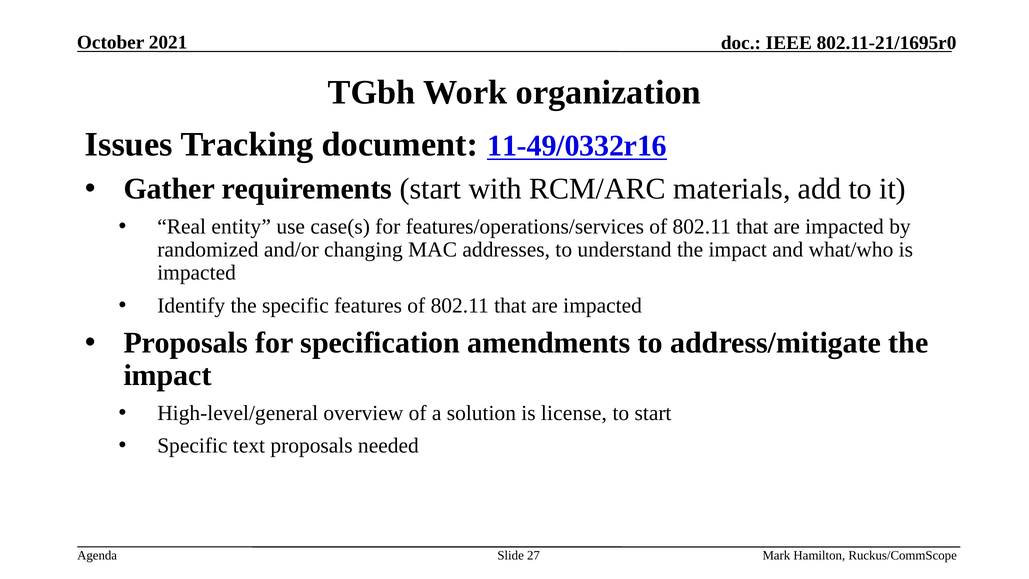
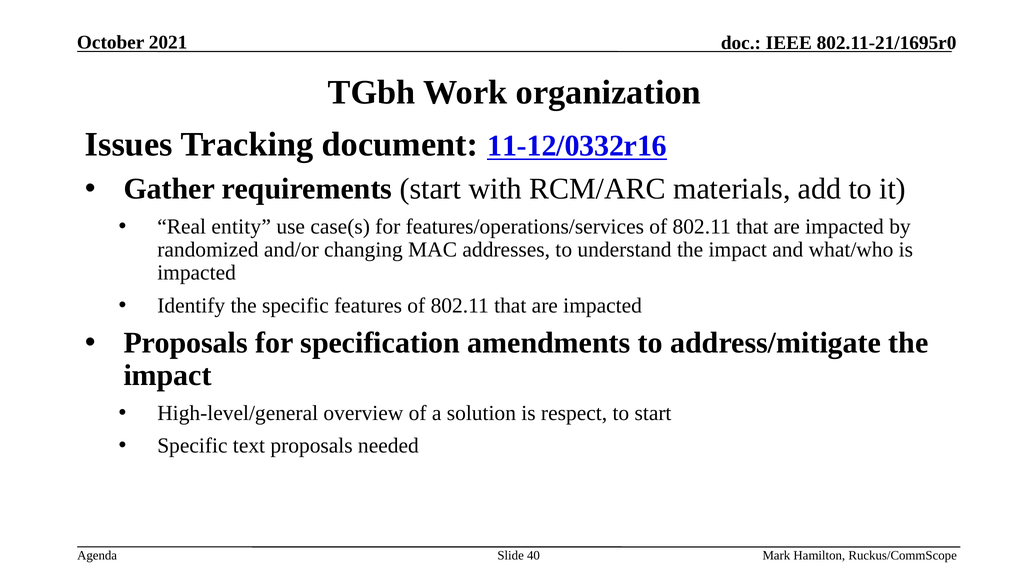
11-49/0332r16: 11-49/0332r16 -> 11-12/0332r16
license: license -> respect
27: 27 -> 40
